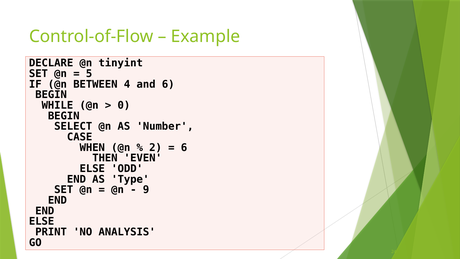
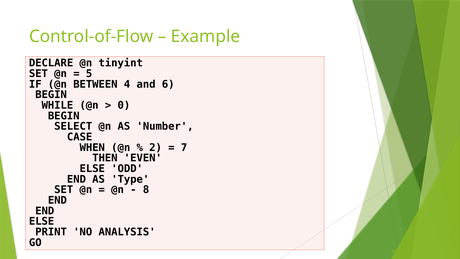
6 at (184, 147): 6 -> 7
9: 9 -> 8
